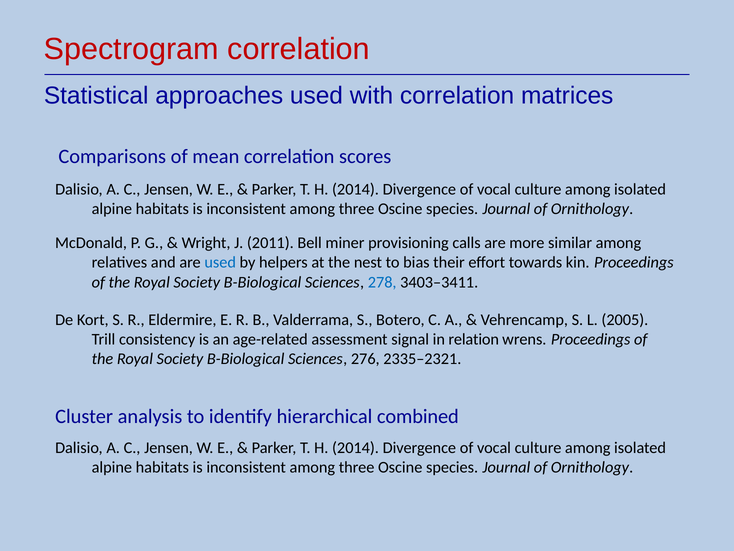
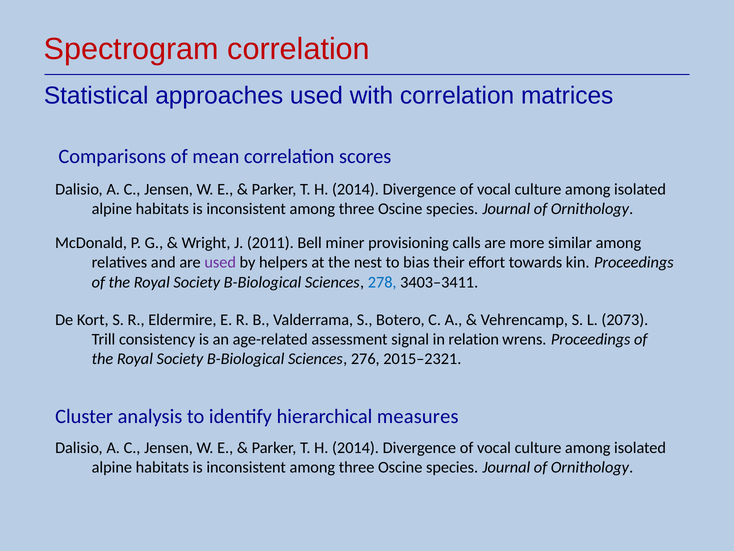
used at (220, 262) colour: blue -> purple
2005: 2005 -> 2073
2335–2321: 2335–2321 -> 2015–2321
combined: combined -> measures
